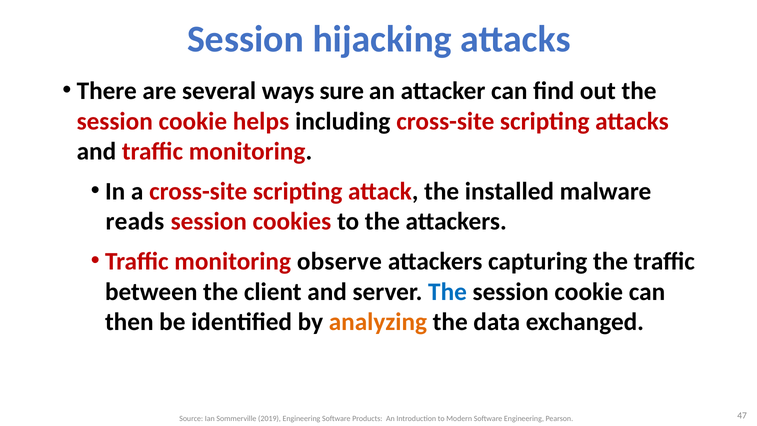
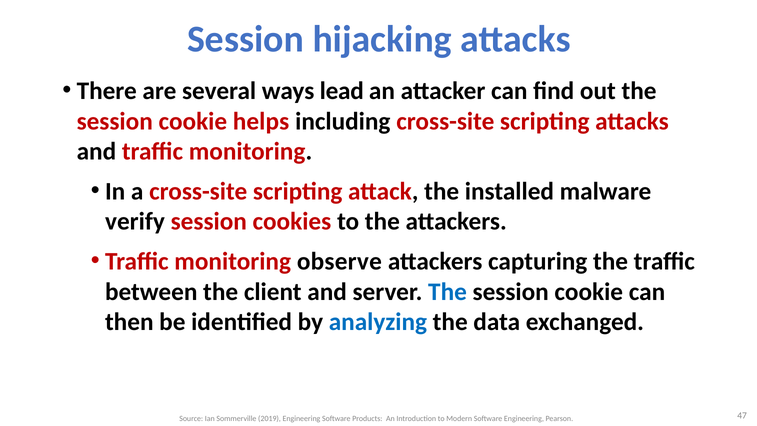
sure: sure -> lead
reads: reads -> verify
analyzing colour: orange -> blue
